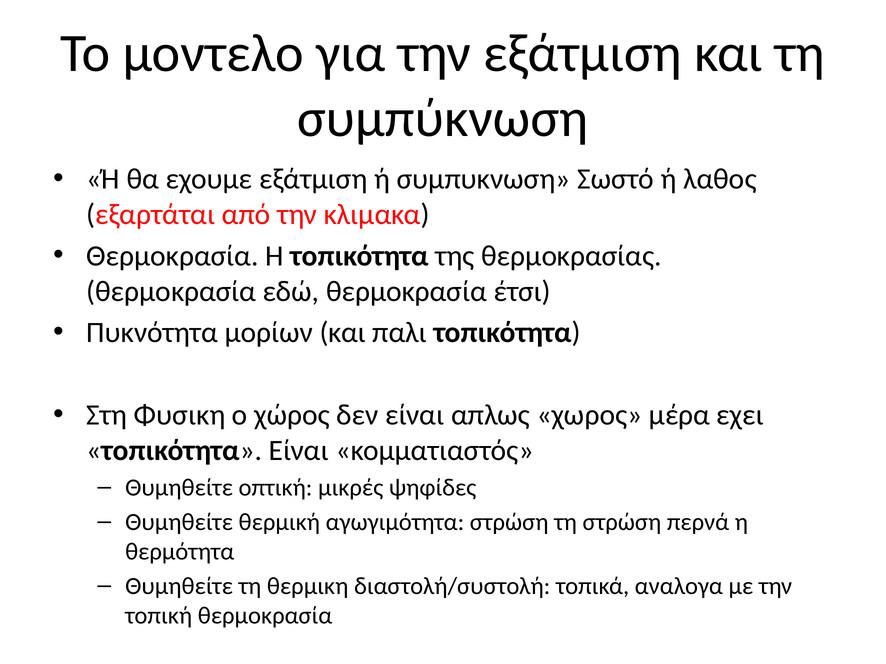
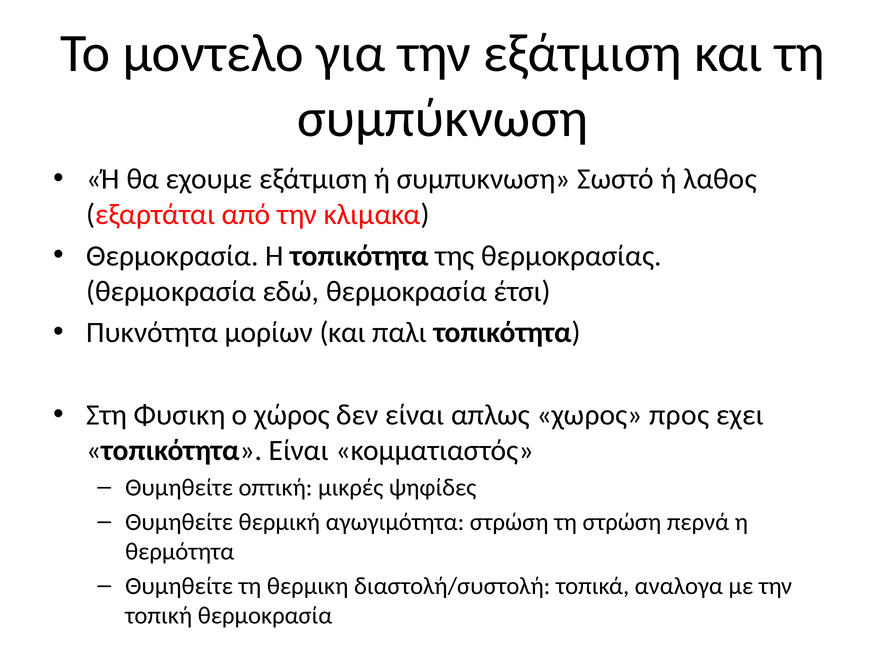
μέρα: μέρα -> προς
